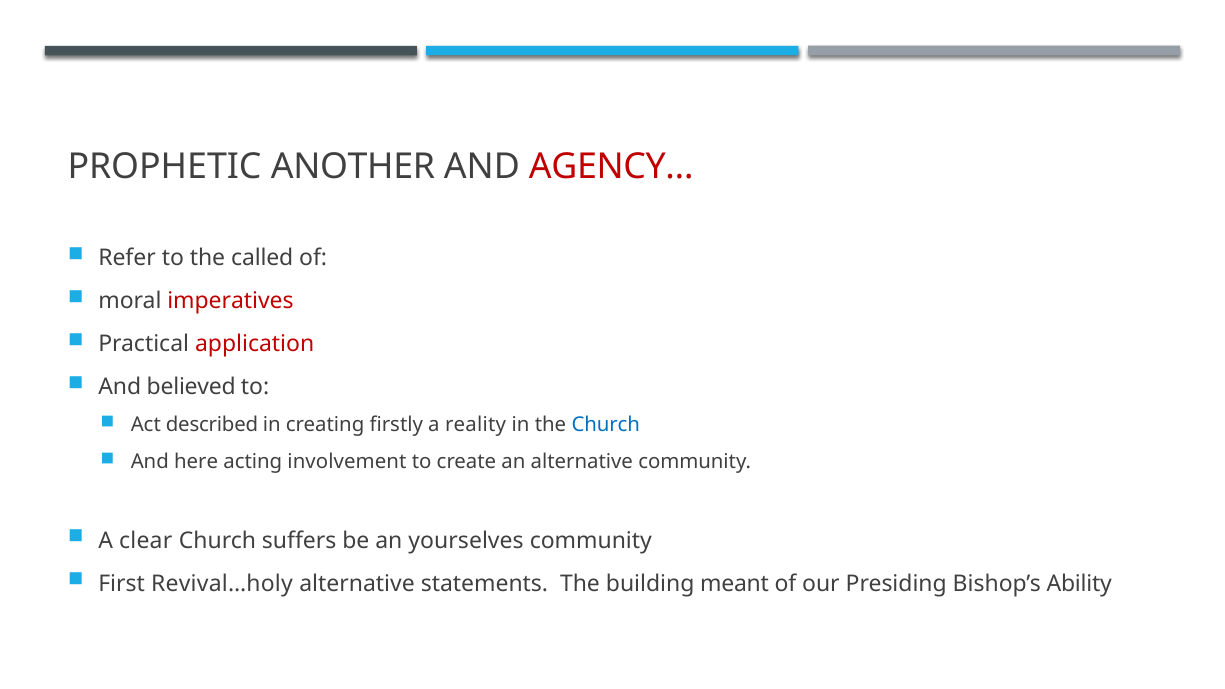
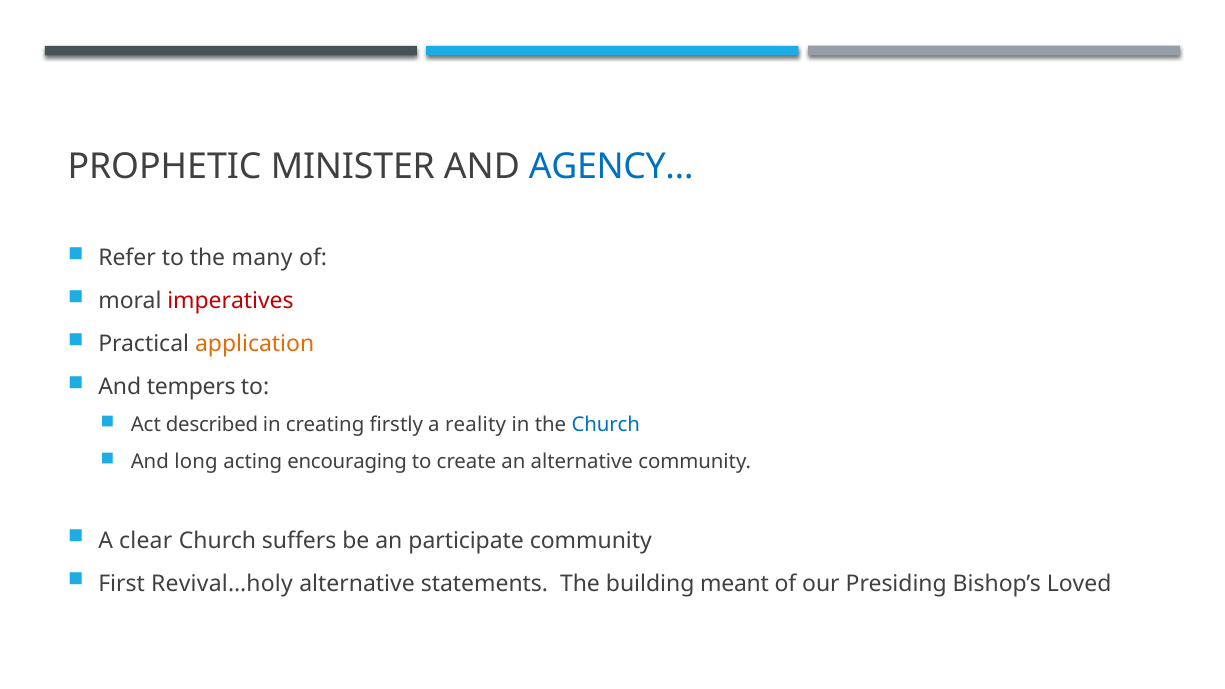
ANOTHER: ANOTHER -> MINISTER
AGENCY… colour: red -> blue
called: called -> many
application colour: red -> orange
believed: believed -> tempers
here: here -> long
involvement: involvement -> encouraging
yourselves: yourselves -> participate
Ability: Ability -> Loved
